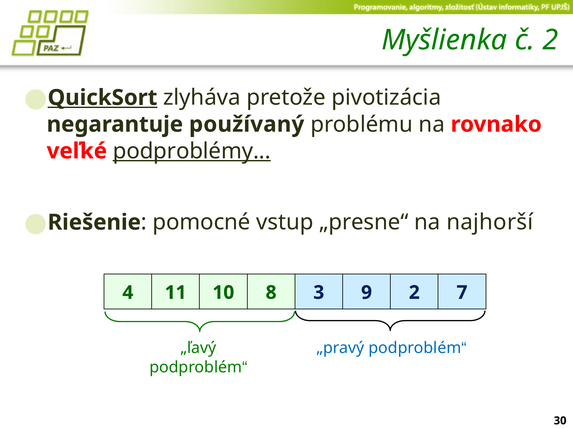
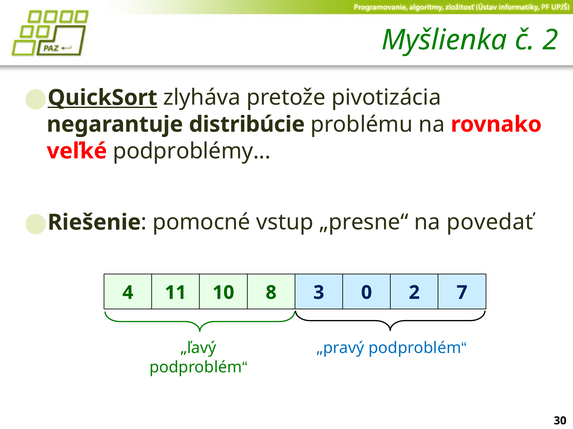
používaný: používaný -> distribúcie
podproblémy underline: present -> none
najhorší: najhorší -> povedať
9: 9 -> 0
